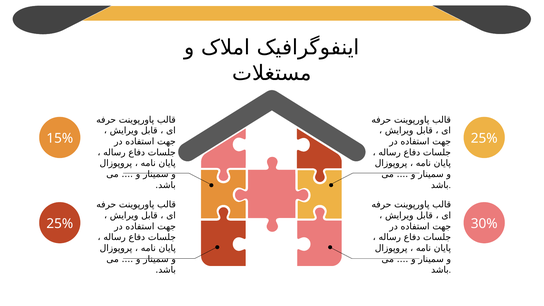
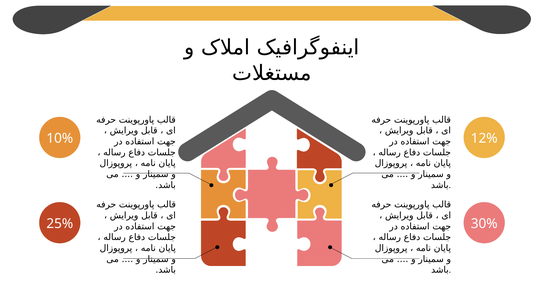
15%: 15% -> 10%
25% at (484, 138): 25% -> 12%
